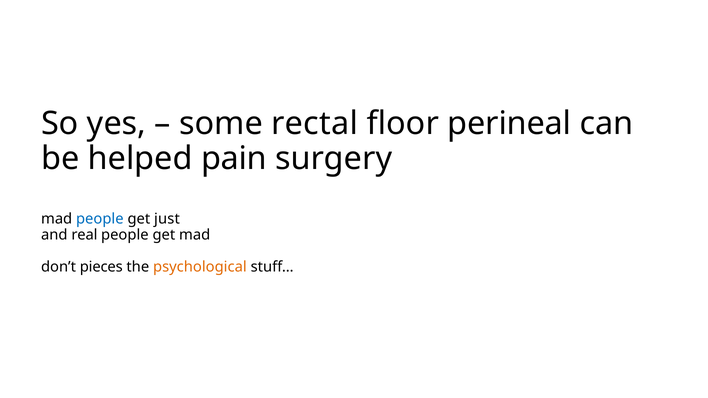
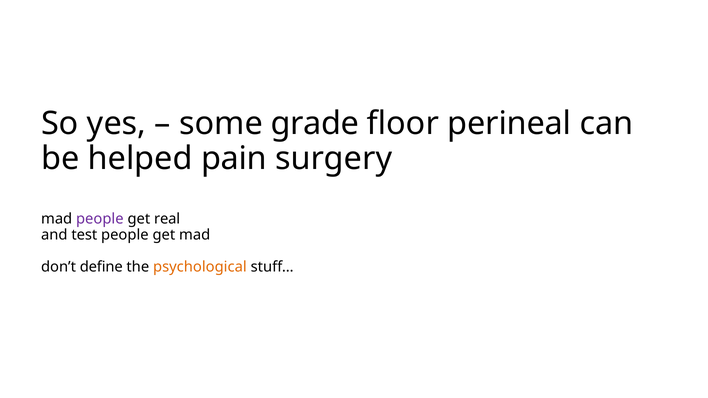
rectal: rectal -> grade
people at (100, 219) colour: blue -> purple
just: just -> real
real: real -> test
pieces: pieces -> define
